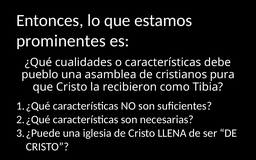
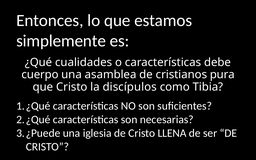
prominentes: prominentes -> simplemente
pueblo: pueblo -> cuerpo
recibieron: recibieron -> discípulos
